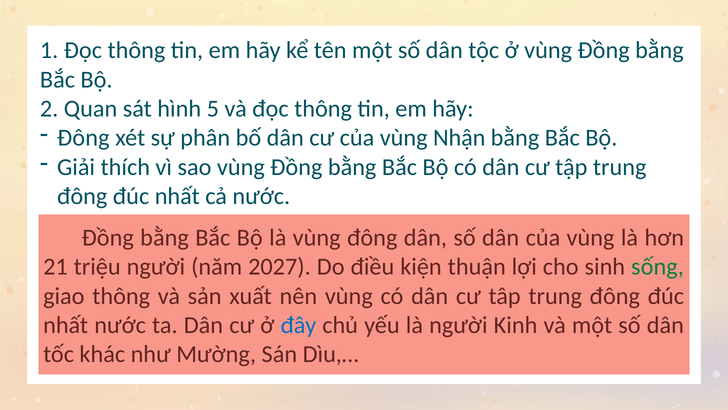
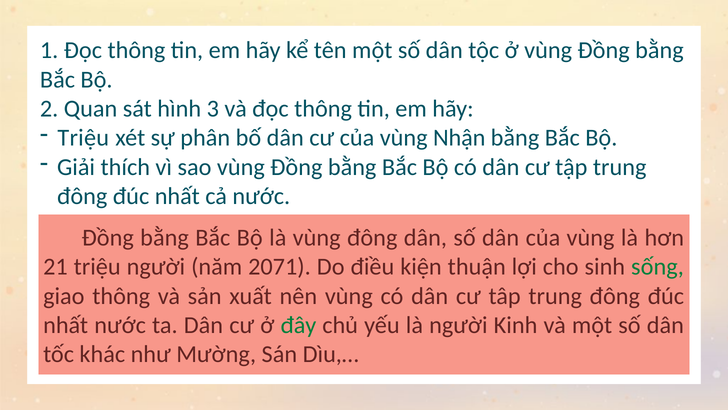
5: 5 -> 3
Đông at (83, 138): Đông -> Triệu
2027: 2027 -> 2071
đây colour: blue -> green
